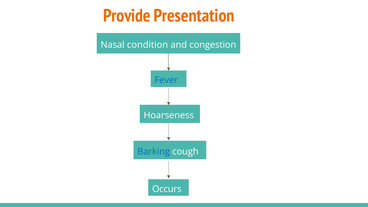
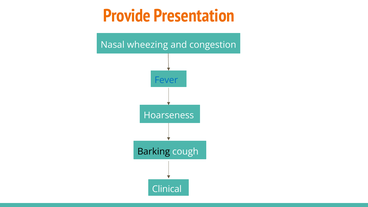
condition: condition -> wheezing
Barking colour: blue -> black
Occurs: Occurs -> Clinical
